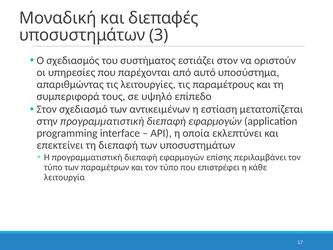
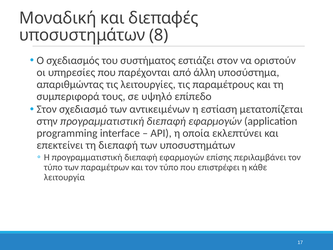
3: 3 -> 8
αυτό: αυτό -> άλλη
